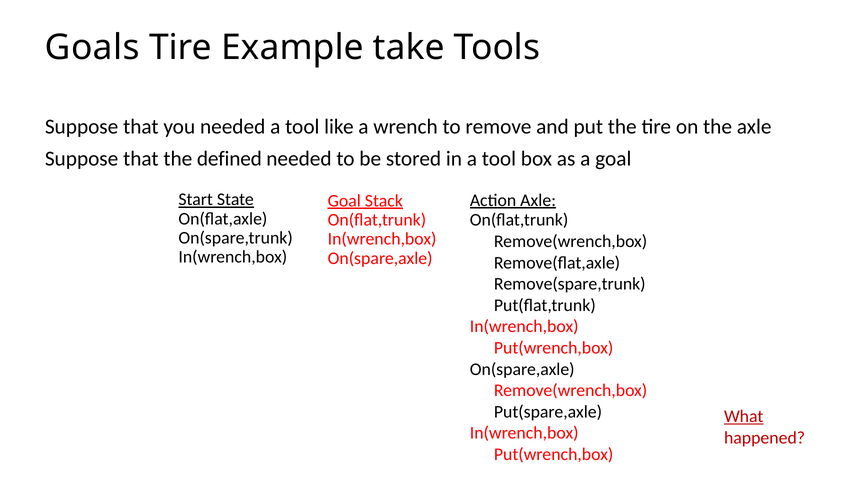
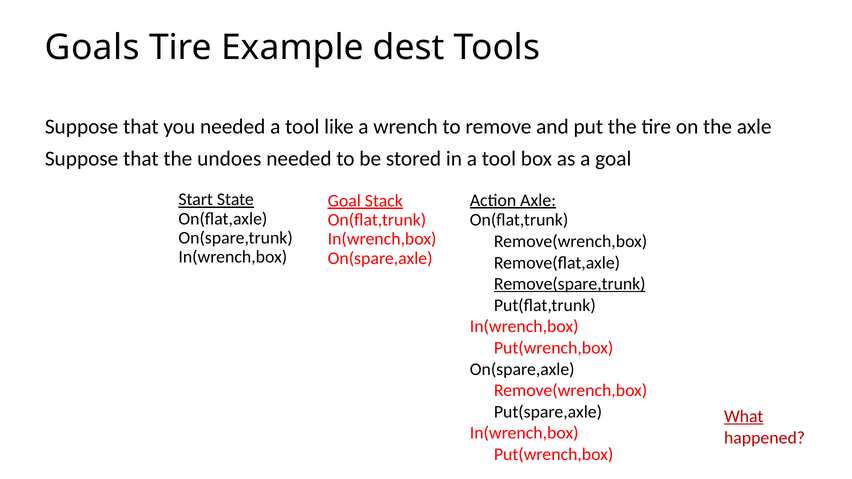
take: take -> dest
defined: defined -> undoes
Remove(spare,trunk underline: none -> present
